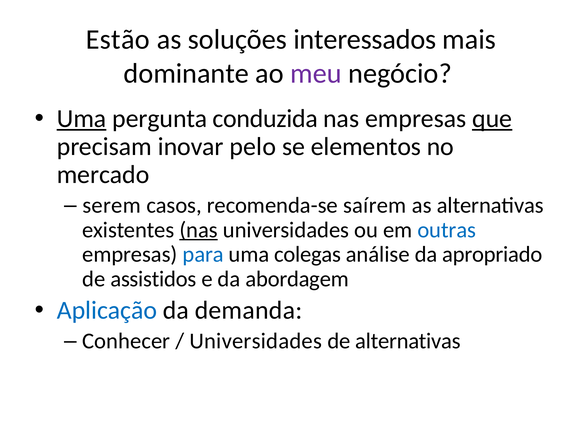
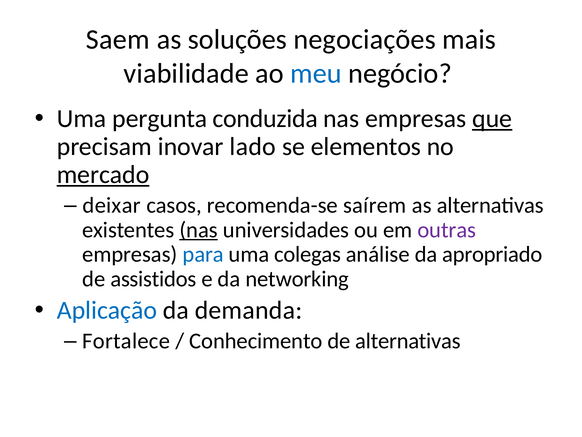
Estão: Estão -> Saem
interessados: interessados -> negociações
dominante: dominante -> viabilidade
meu colour: purple -> blue
Uma at (82, 119) underline: present -> none
pelo: pelo -> lado
mercado underline: none -> present
serem: serem -> deixar
outras colour: blue -> purple
abordagem: abordagem -> networking
Conhecer: Conhecer -> Fortalece
Universidades at (256, 341): Universidades -> Conhecimento
